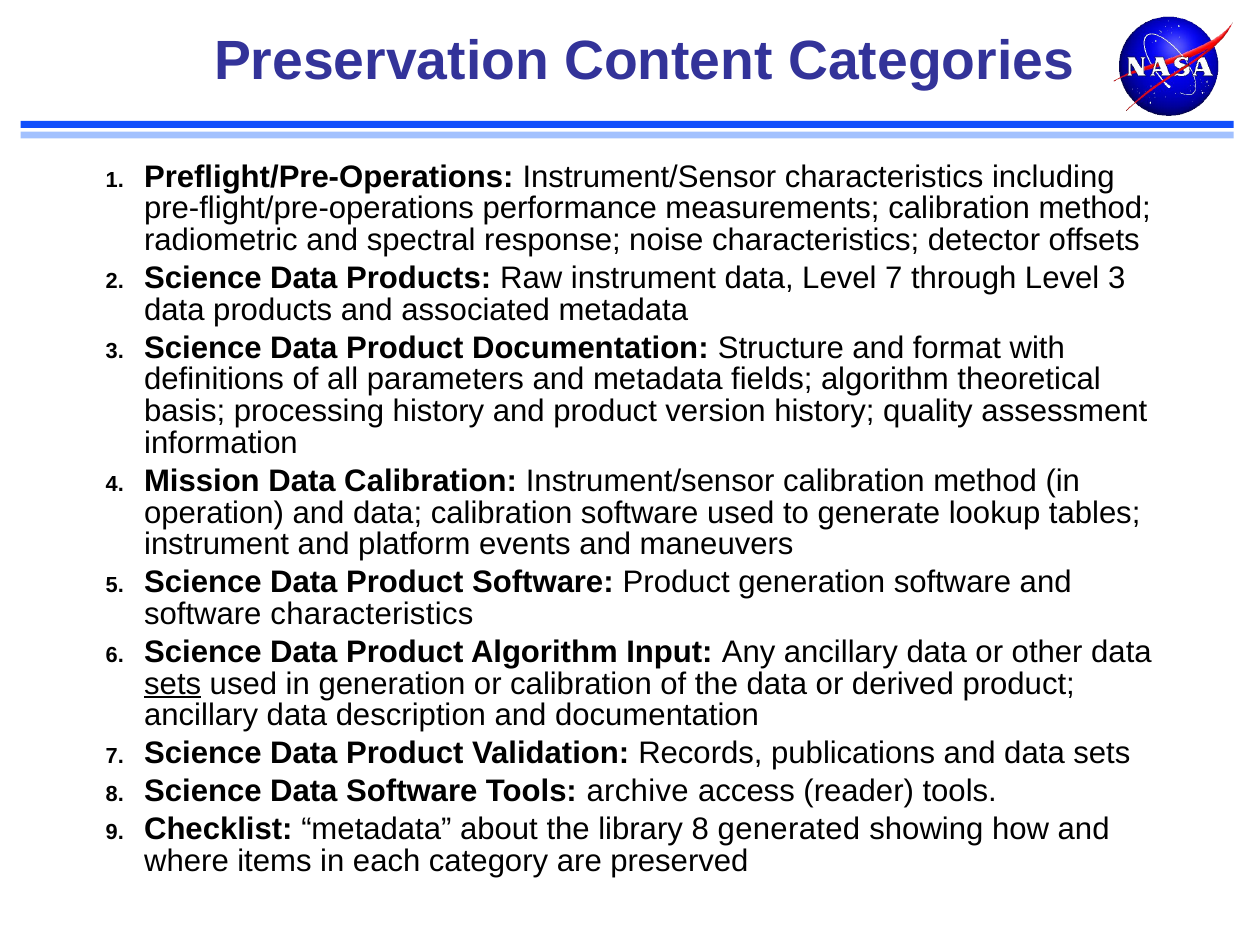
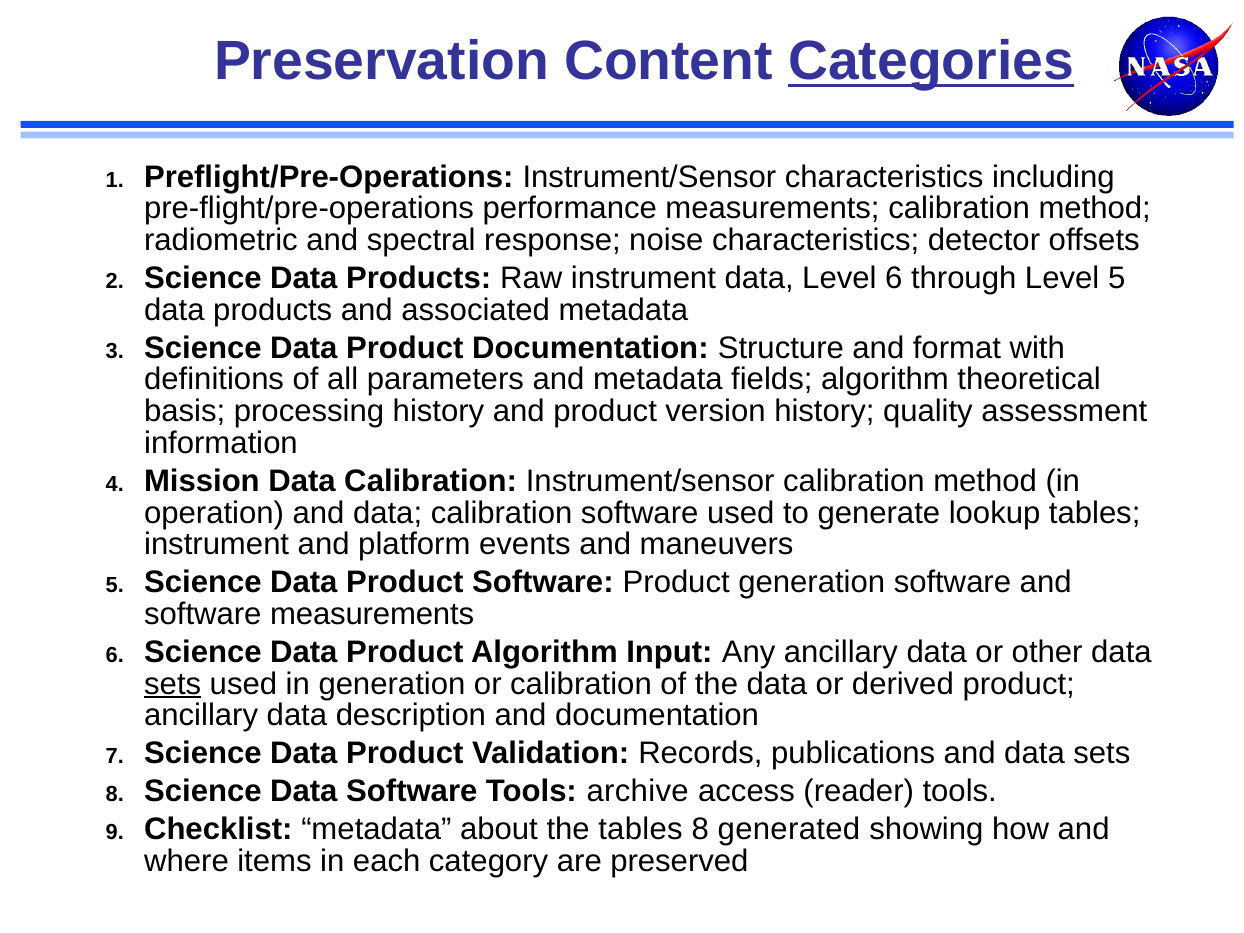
Categories underline: none -> present
Level 7: 7 -> 6
Level 3: 3 -> 5
software characteristics: characteristics -> measurements
the library: library -> tables
